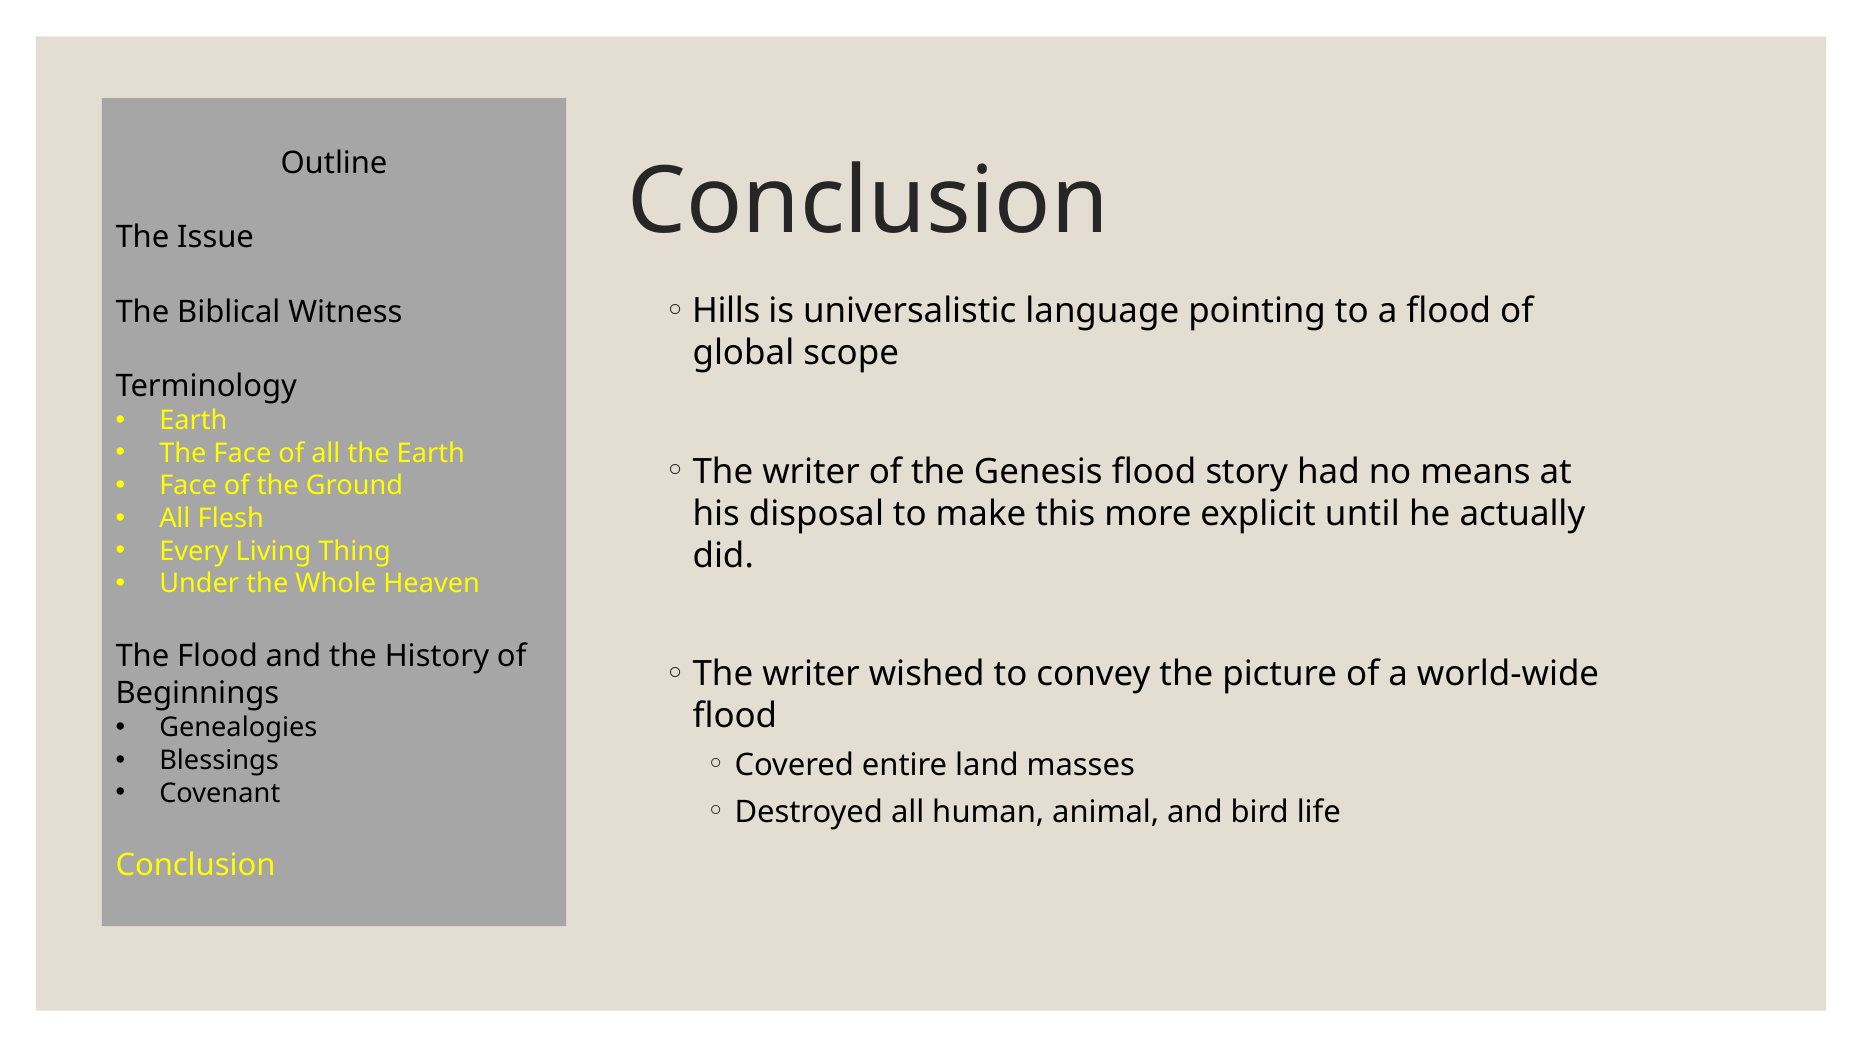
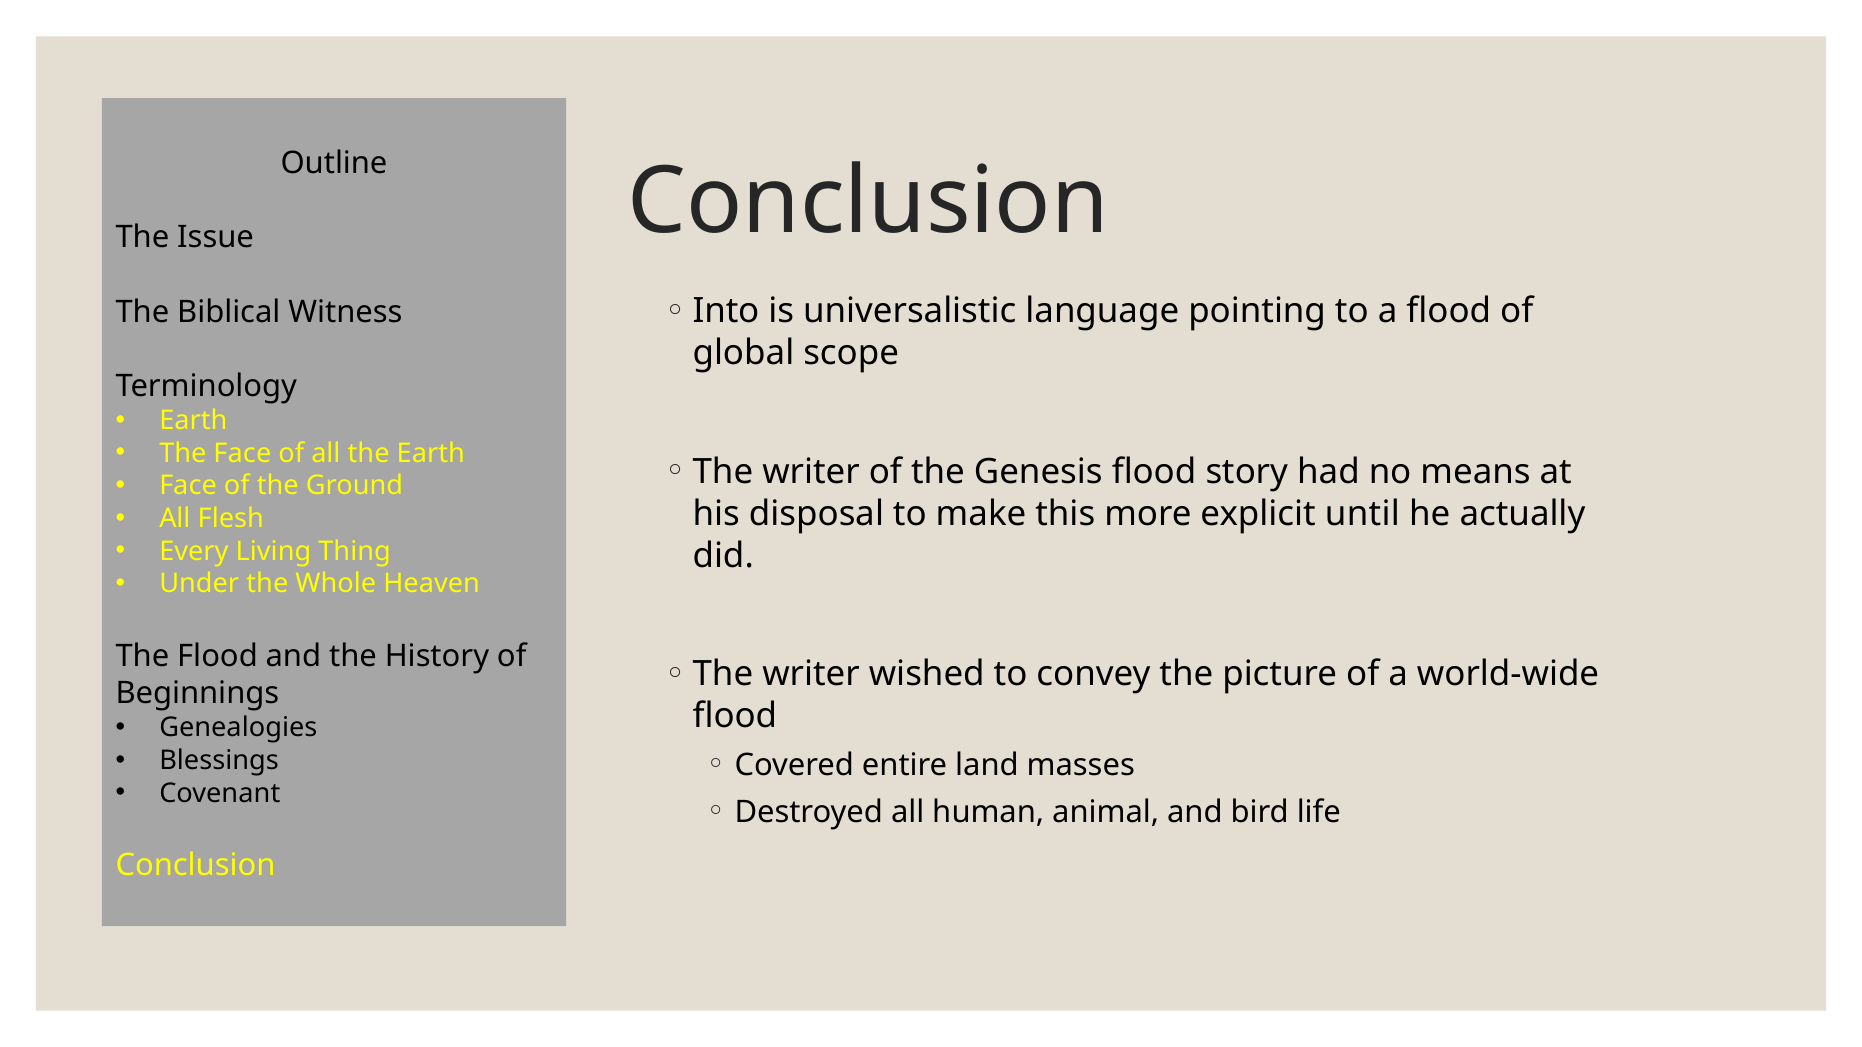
Hills: Hills -> Into
